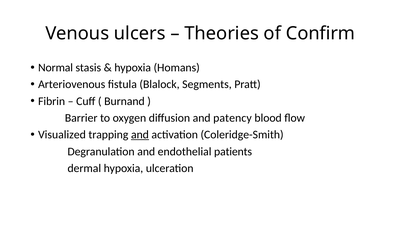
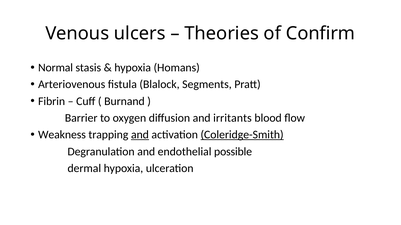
patency: patency -> irritants
Visualized: Visualized -> Weakness
Coleridge-Smith underline: none -> present
patients: patients -> possible
